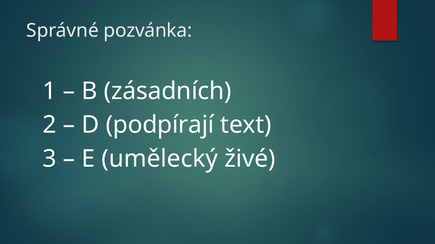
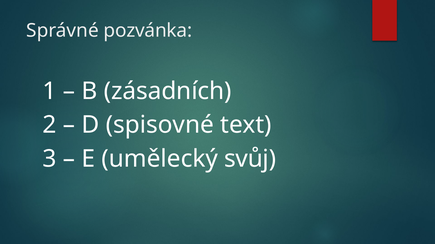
podpírají: podpírají -> spisovné
živé: živé -> svůj
